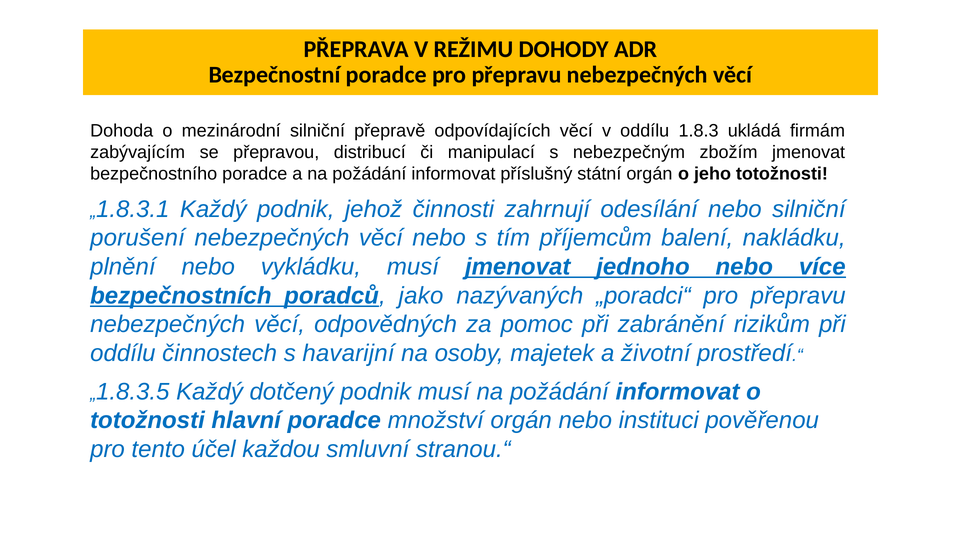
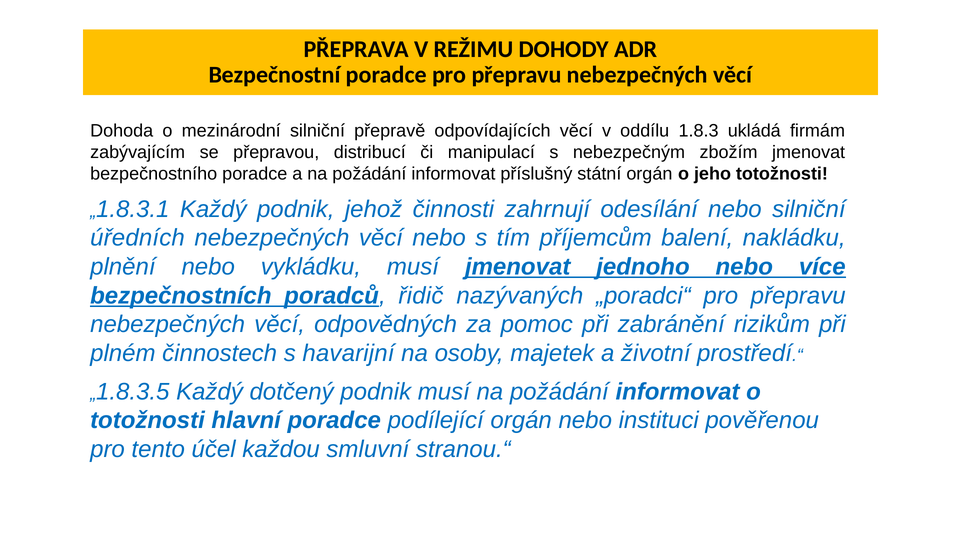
porušení: porušení -> úředních
jako: jako -> řidič
oddílu at (123, 354): oddílu -> plném
množství: množství -> podílející
